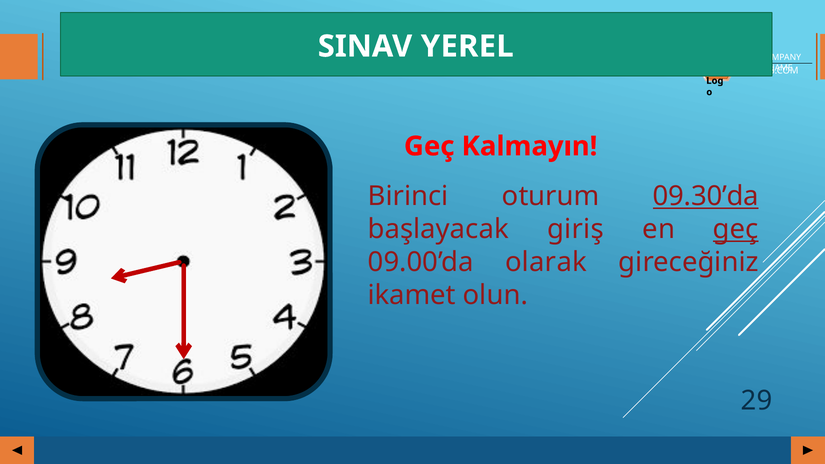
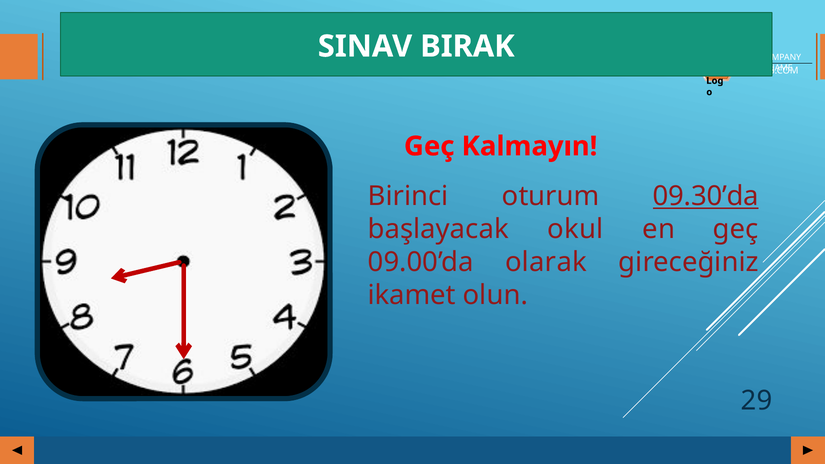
YEREL: YEREL -> BIRAK
giriş: giriş -> okul
geç at (736, 229) underline: present -> none
